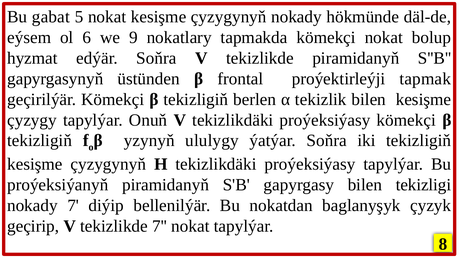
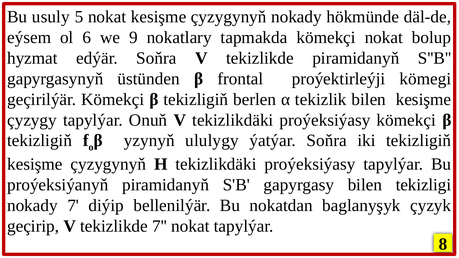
gabat: gabat -> usuly
tapmak: tapmak -> kömegi
